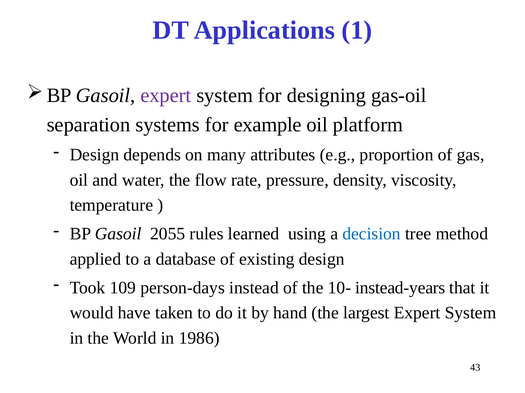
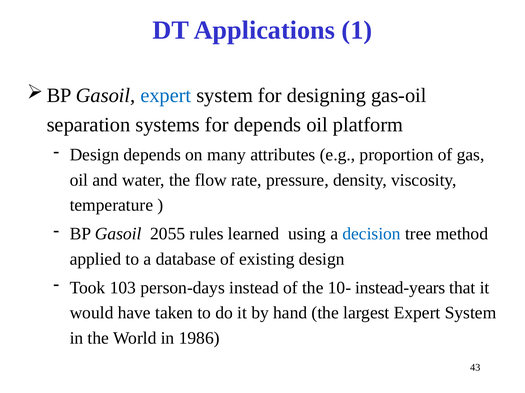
expert at (166, 96) colour: purple -> blue
for example: example -> depends
109: 109 -> 103
